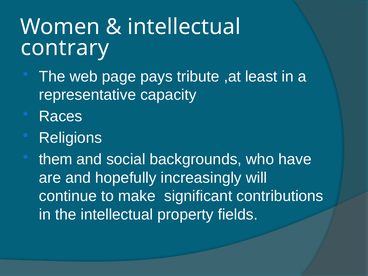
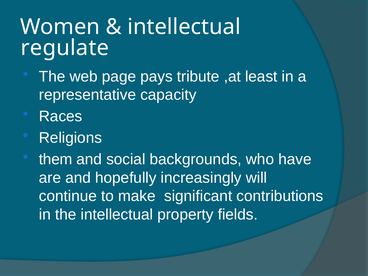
contrary: contrary -> regulate
